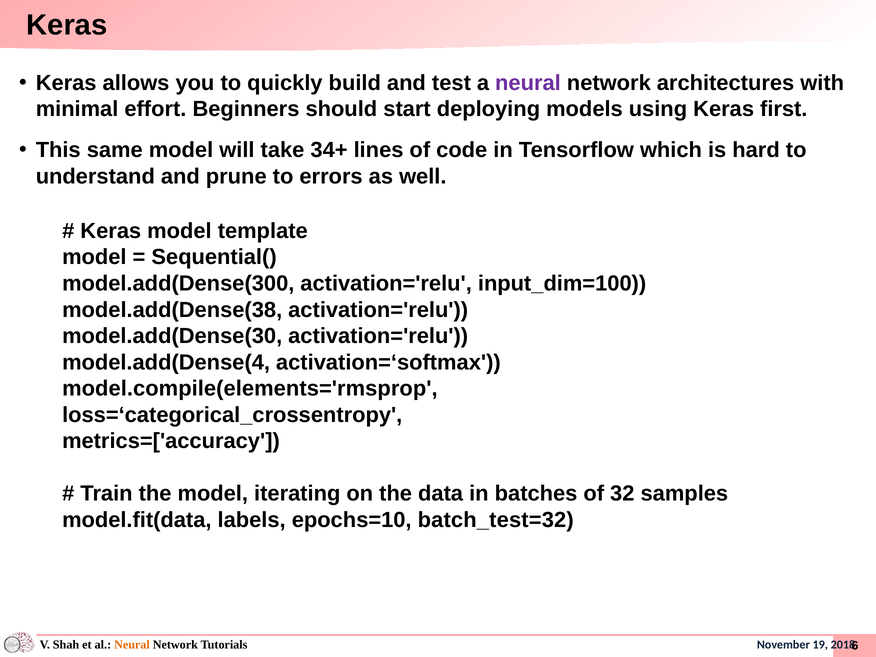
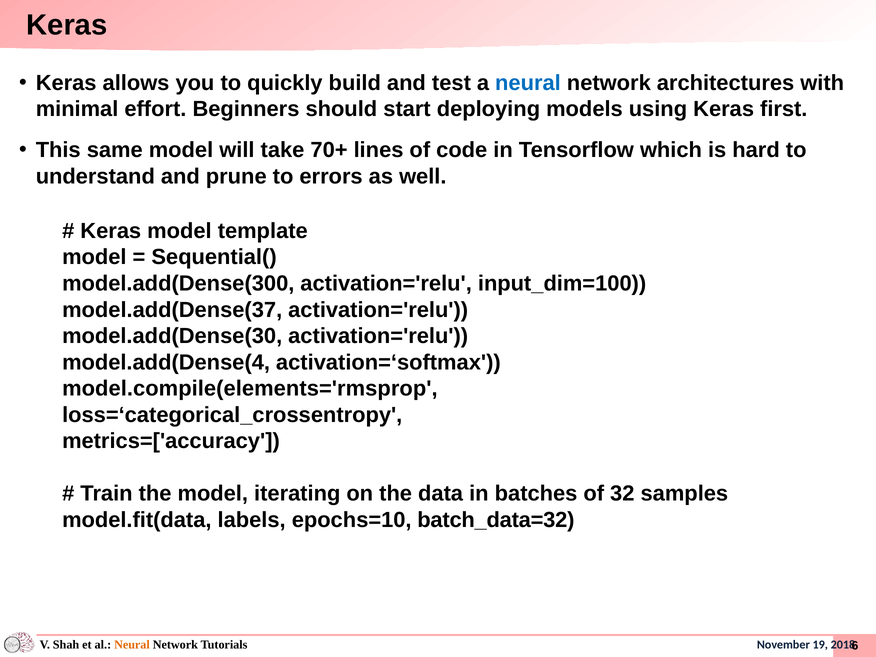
neural at (528, 83) colour: purple -> blue
34+: 34+ -> 70+
model.add(Dense(38: model.add(Dense(38 -> model.add(Dense(37
batch_test=32: batch_test=32 -> batch_data=32
